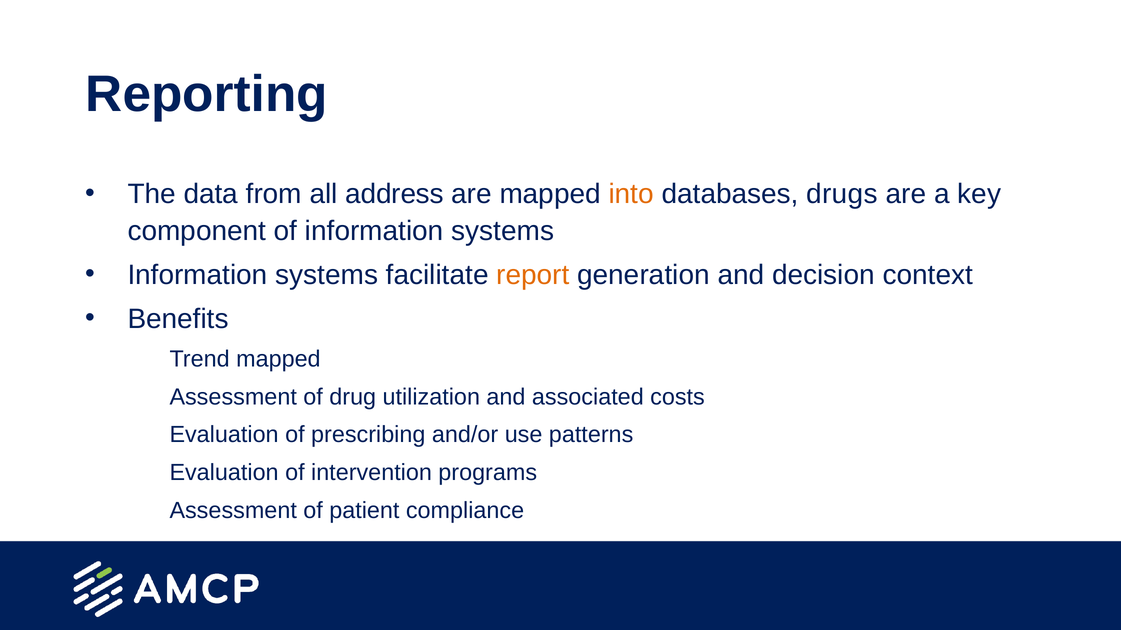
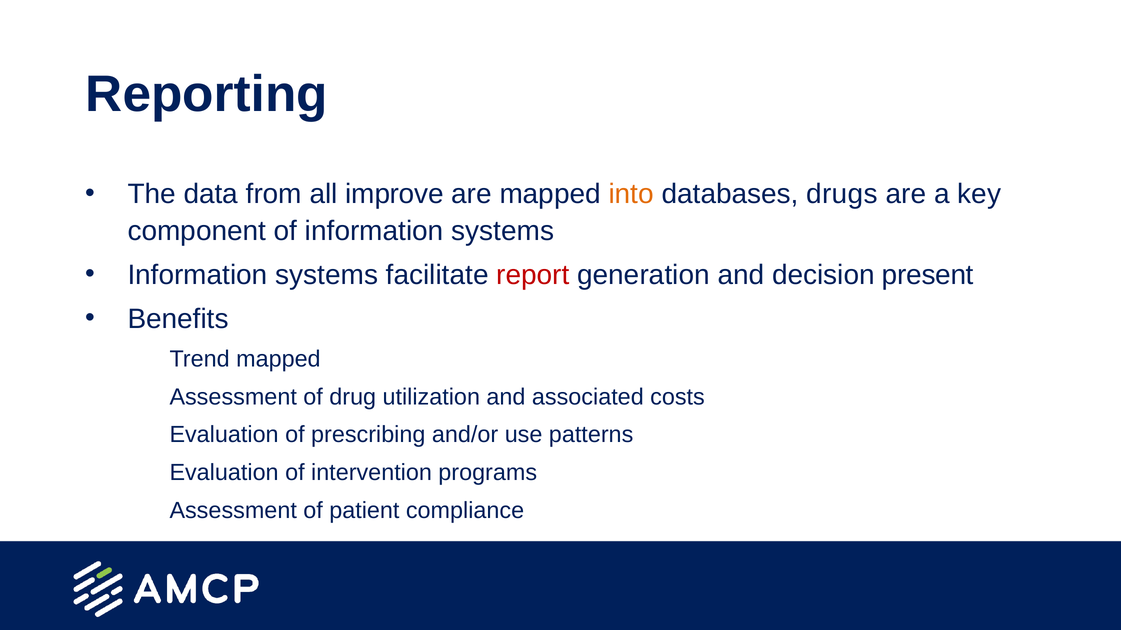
address: address -> improve
report colour: orange -> red
context: context -> present
